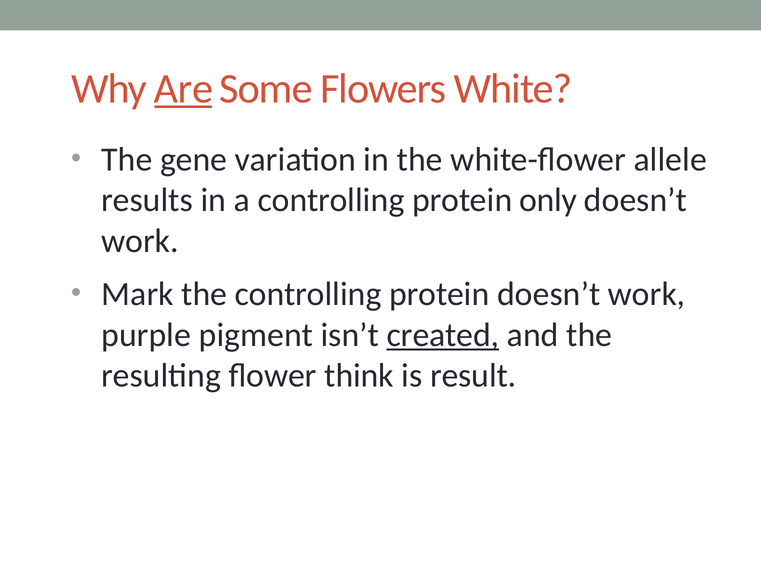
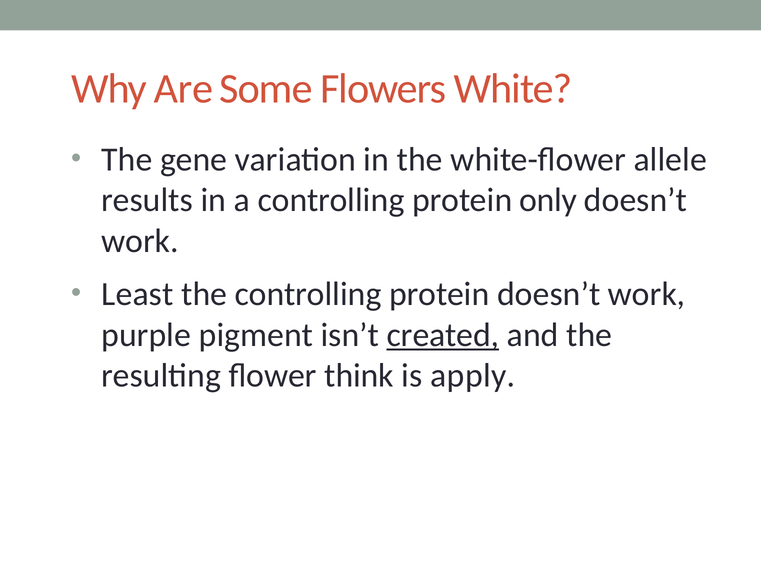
Are underline: present -> none
Mark: Mark -> Least
result: result -> apply
